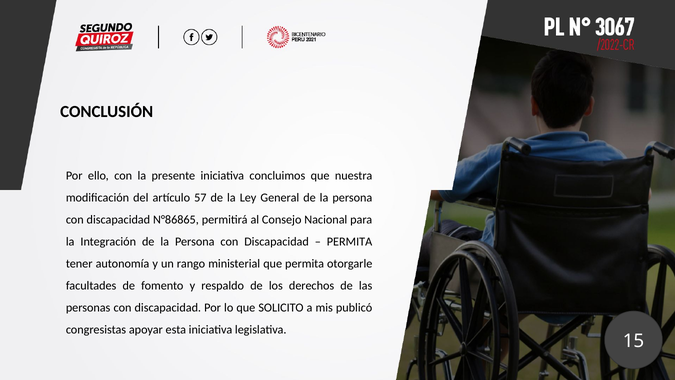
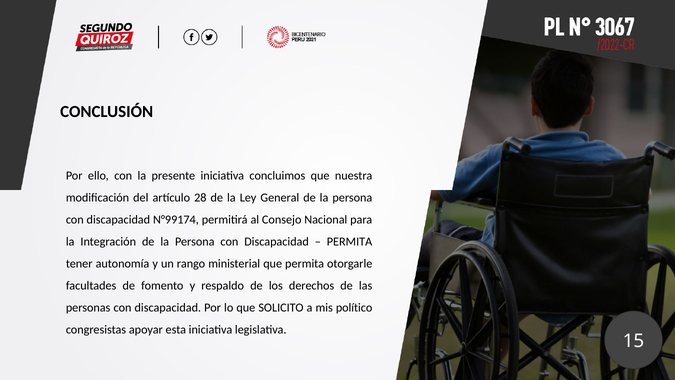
57: 57 -> 28
N°86865: N°86865 -> N°99174
publicó: publicó -> político
